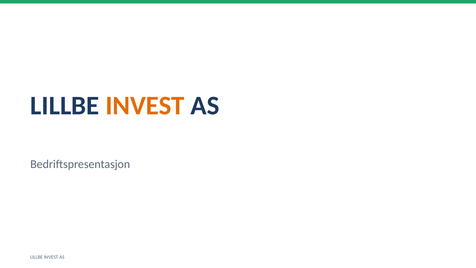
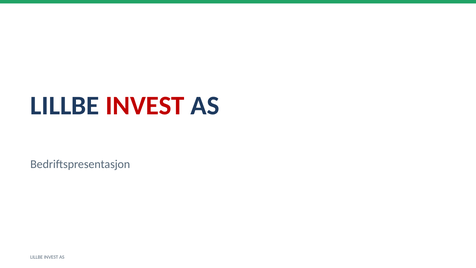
INVEST at (145, 106) colour: orange -> red
